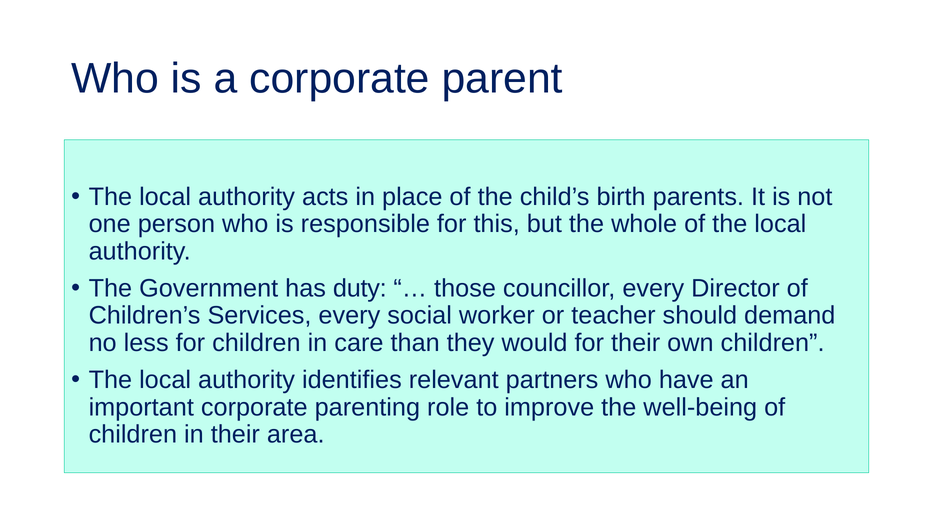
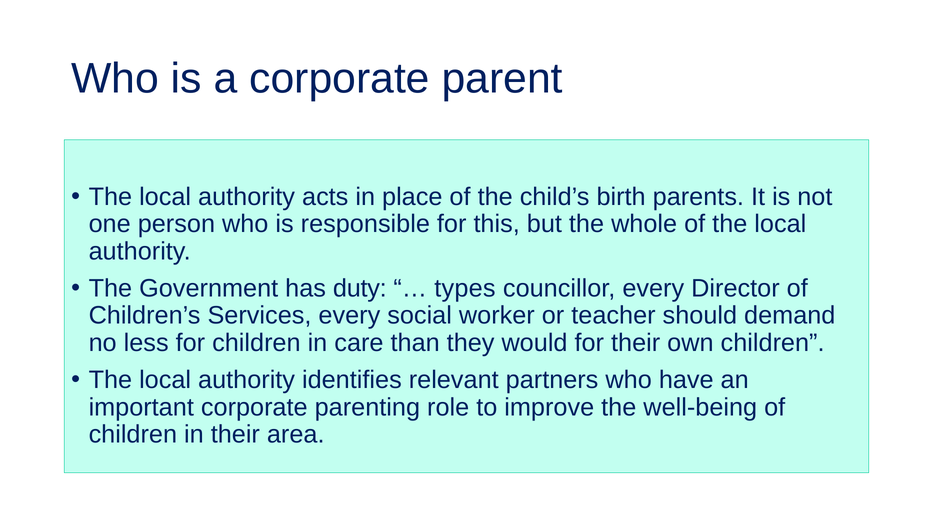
those: those -> types
